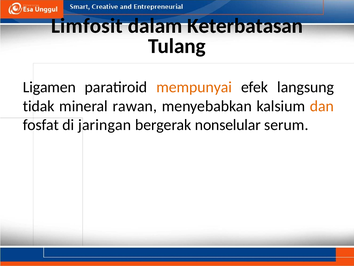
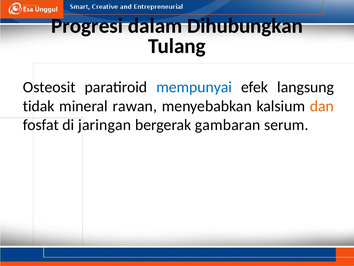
Limfosit: Limfosit -> Progresi
Keterbatasan: Keterbatasan -> Dihubungkan
Ligamen: Ligamen -> Osteosit
mempunyai colour: orange -> blue
nonselular: nonselular -> gambaran
